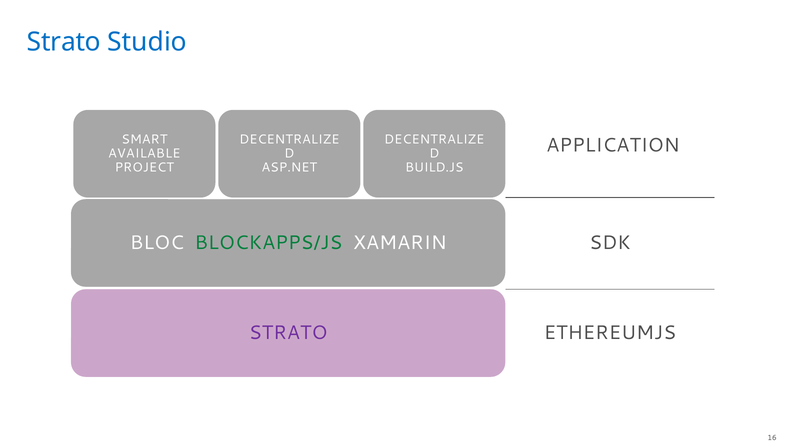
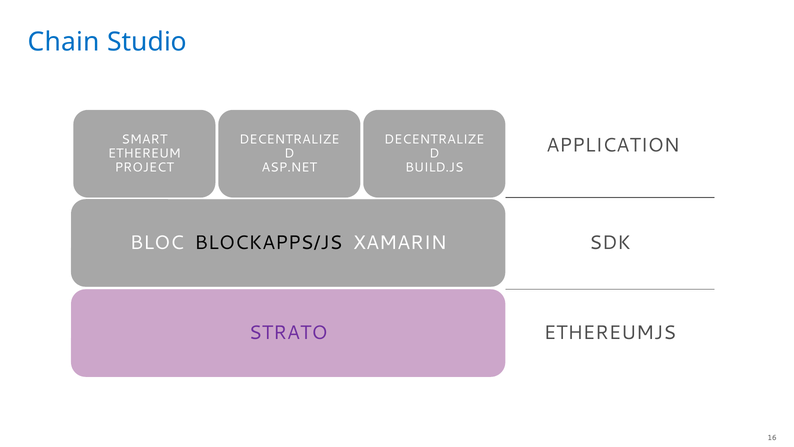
Strato at (64, 42): Strato -> Chain
AVAILABLE: AVAILABLE -> ETHEREUM
BLOCKAPPS/JS colour: green -> black
